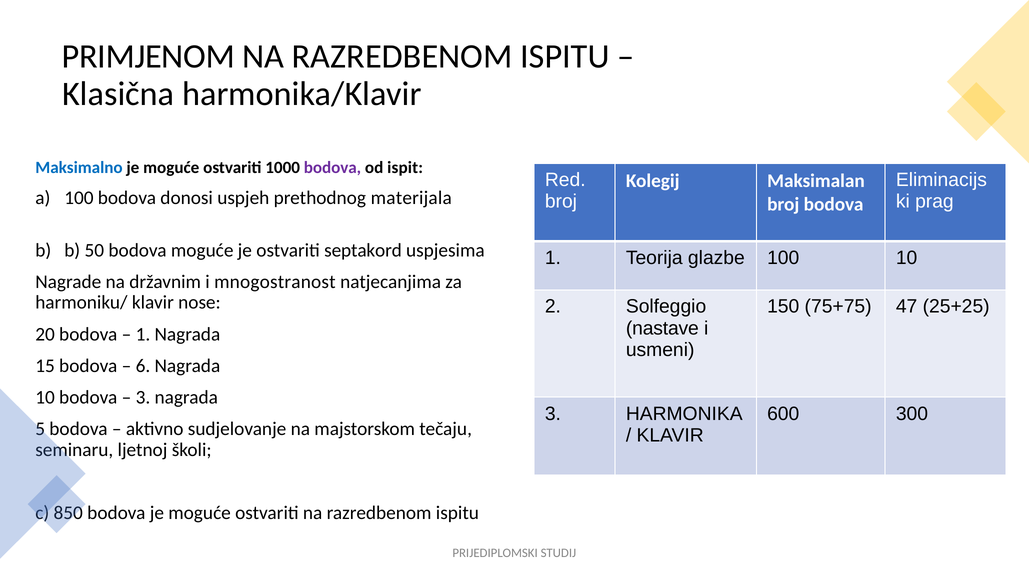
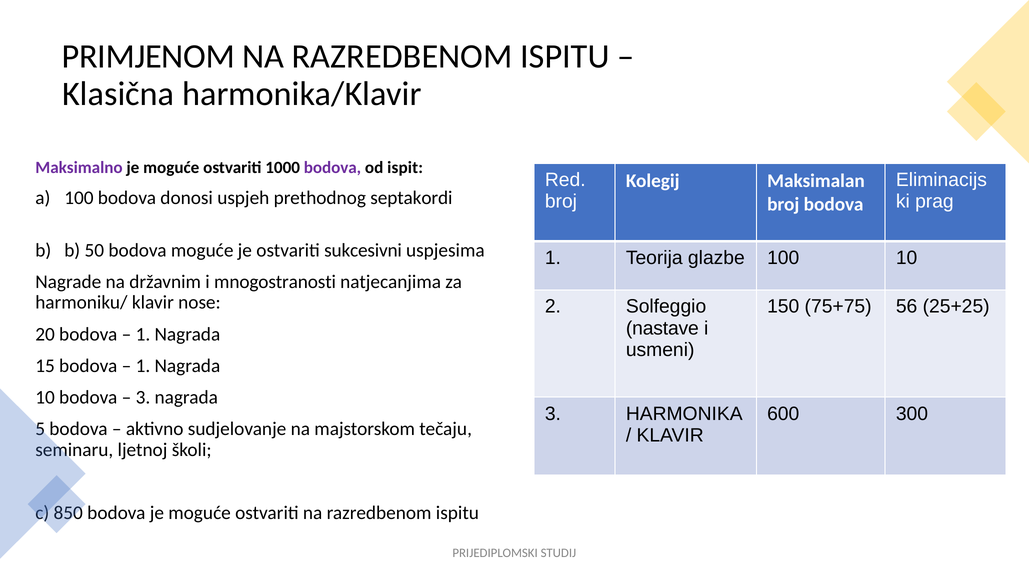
Maksimalno colour: blue -> purple
materijala: materijala -> septakordi
septakord: septakord -> sukcesivni
mnogostranost: mnogostranost -> mnogostranosti
47: 47 -> 56
6 at (143, 366): 6 -> 1
